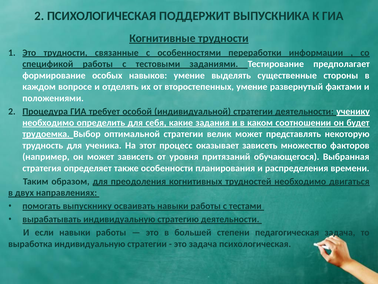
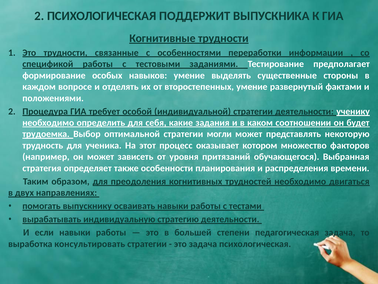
велик: велик -> могли
оказывает зависеть: зависеть -> котором
выработка индивидуальную: индивидуальную -> консультировать
